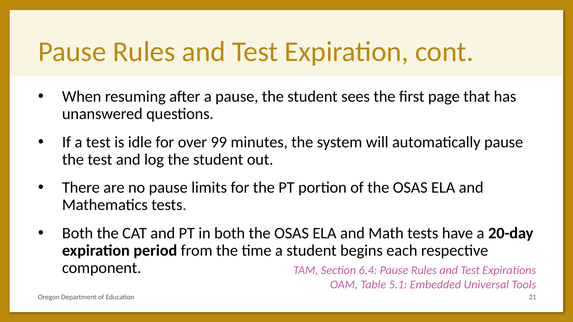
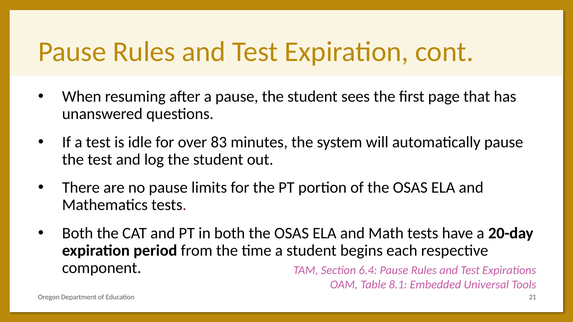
99: 99 -> 83
5.1: 5.1 -> 8.1
